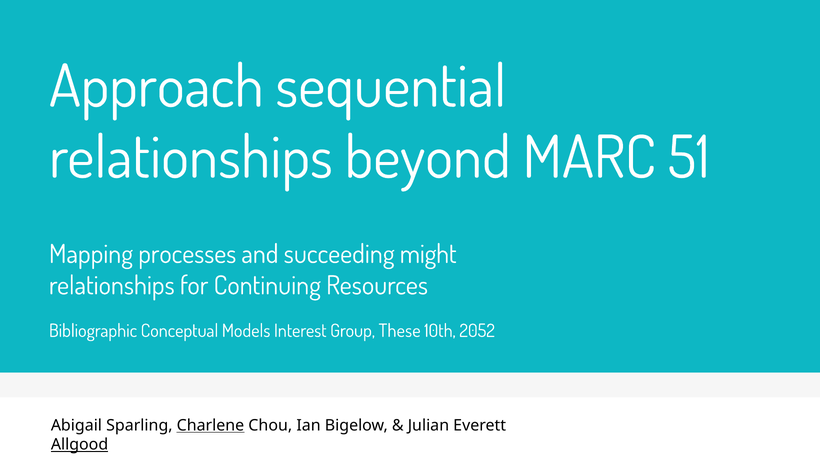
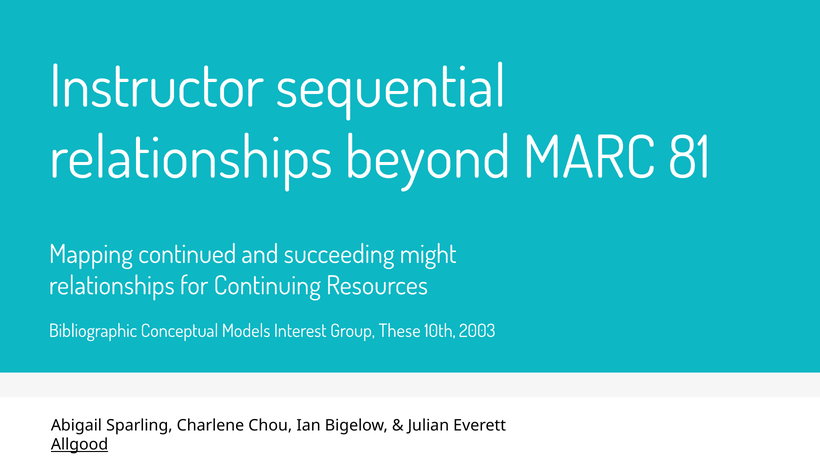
Approach: Approach -> Instructor
51: 51 -> 81
processes: processes -> continued
2052: 2052 -> 2003
Charlene underline: present -> none
